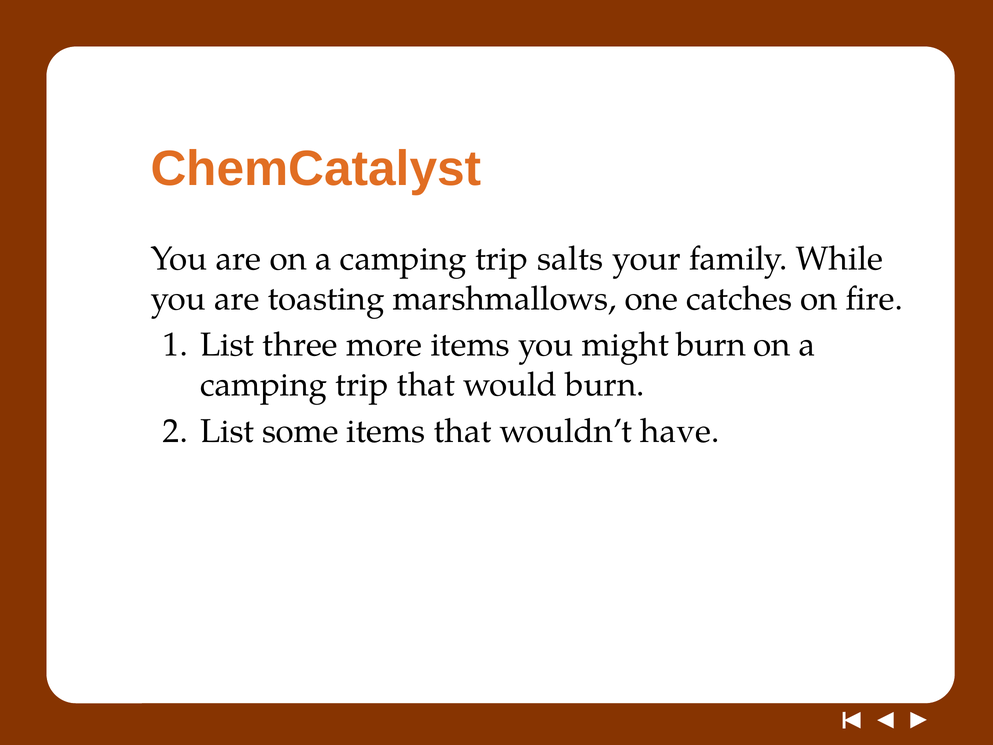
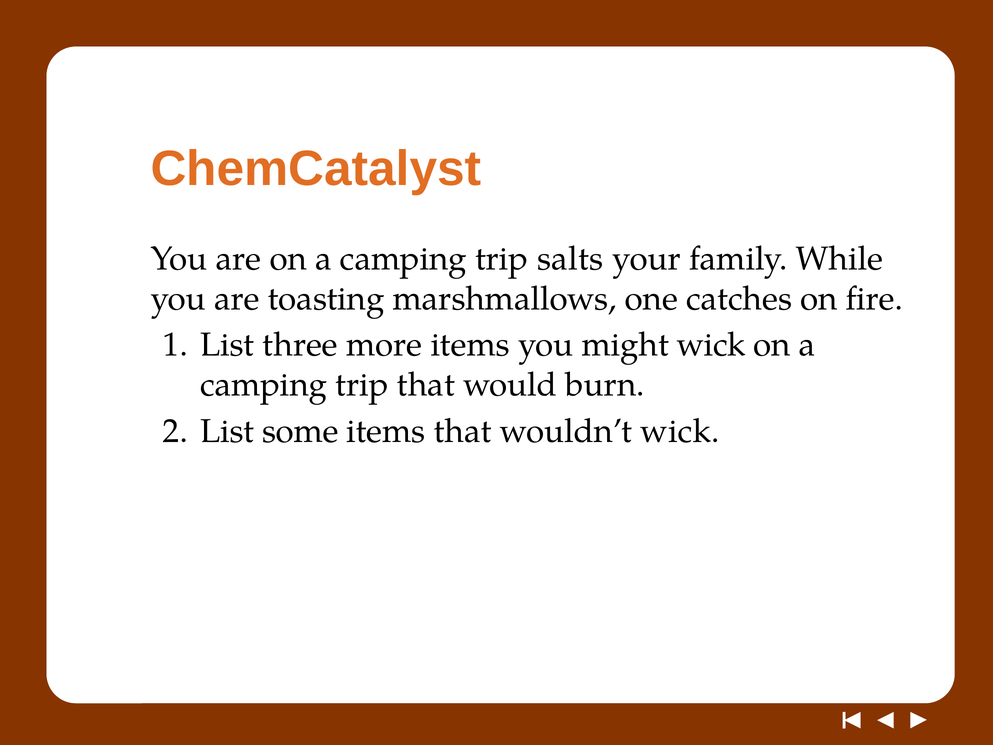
might burn: burn -> wick
wouldn’t have: have -> wick
